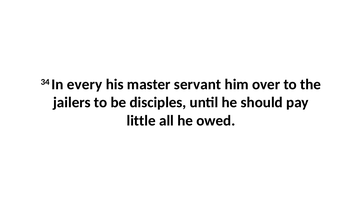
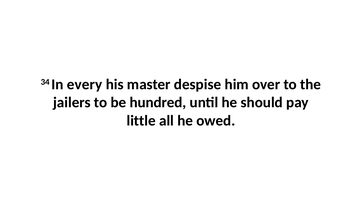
servant: servant -> despise
disciples: disciples -> hundred
